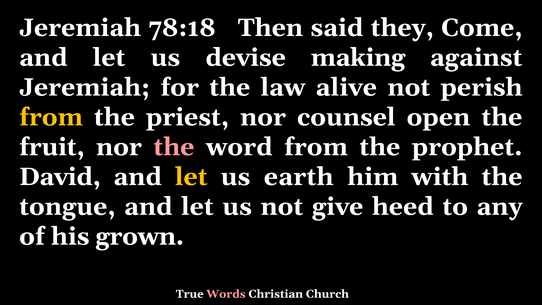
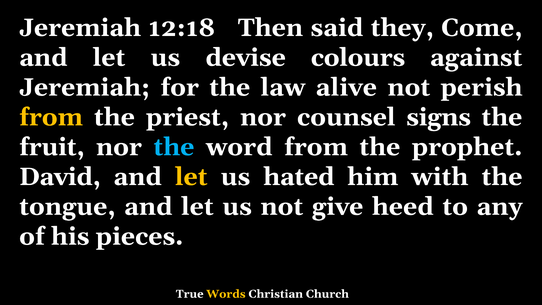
78:18: 78:18 -> 12:18
making: making -> colours
open: open -> signs
the at (174, 147) colour: pink -> light blue
earth: earth -> hated
grown: grown -> pieces
Words colour: pink -> yellow
